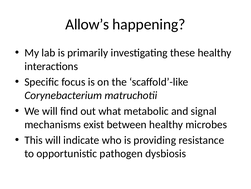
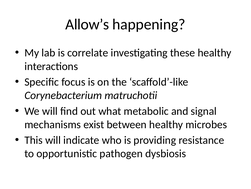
primarily: primarily -> correlate
